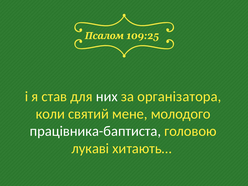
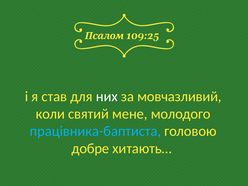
організатора: організатора -> мовчазливий
працівника-баптиста colour: white -> light blue
лукаві: лукаві -> добре
